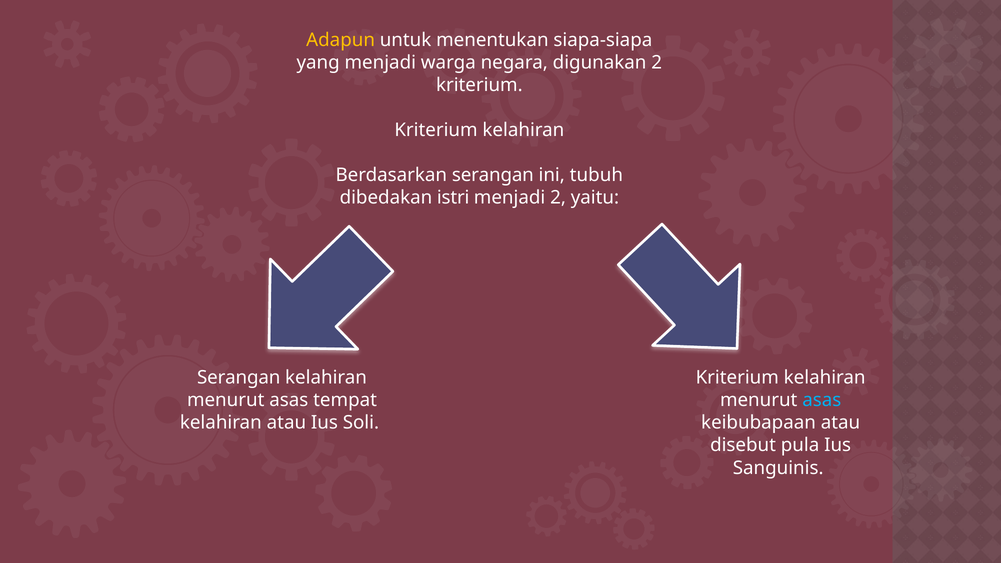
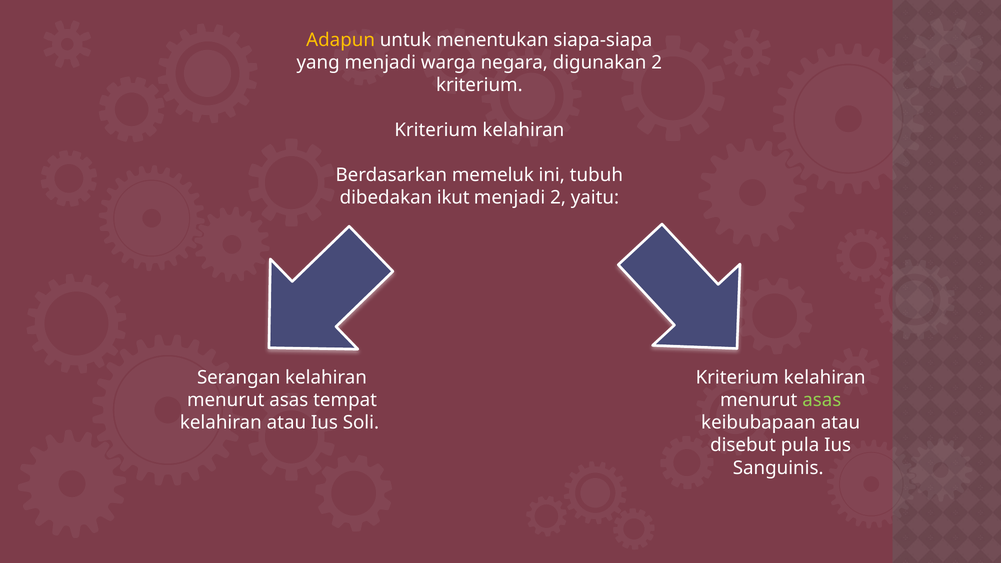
Berdasarkan serangan: serangan -> memeluk
istri: istri -> ikut
asas at (822, 400) colour: light blue -> light green
